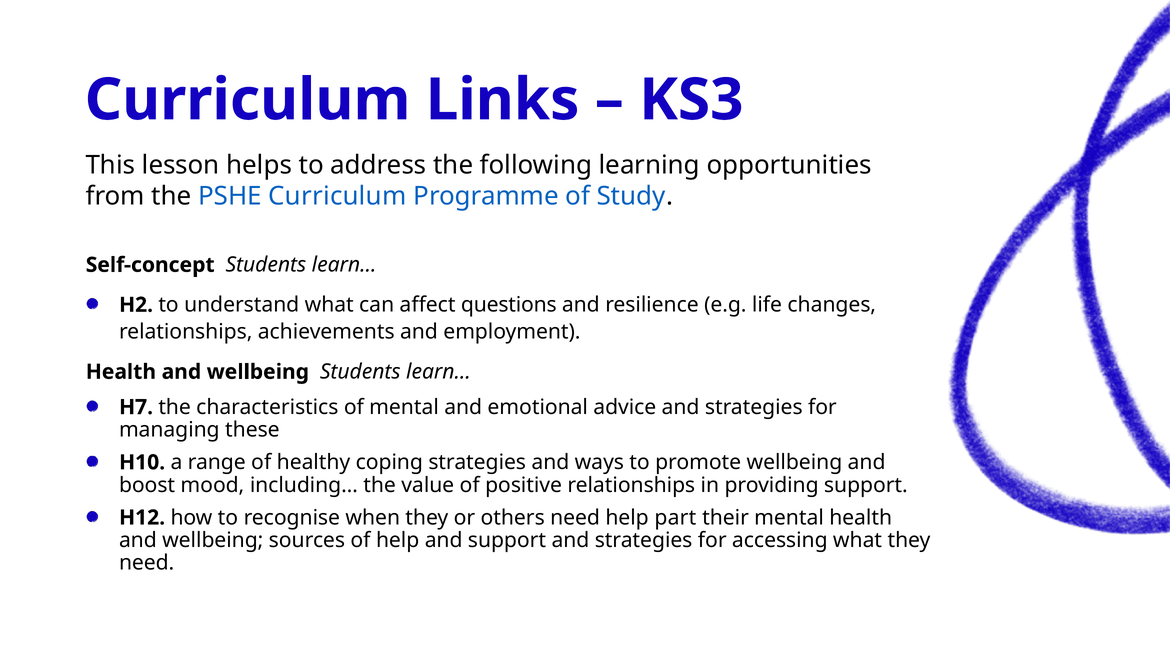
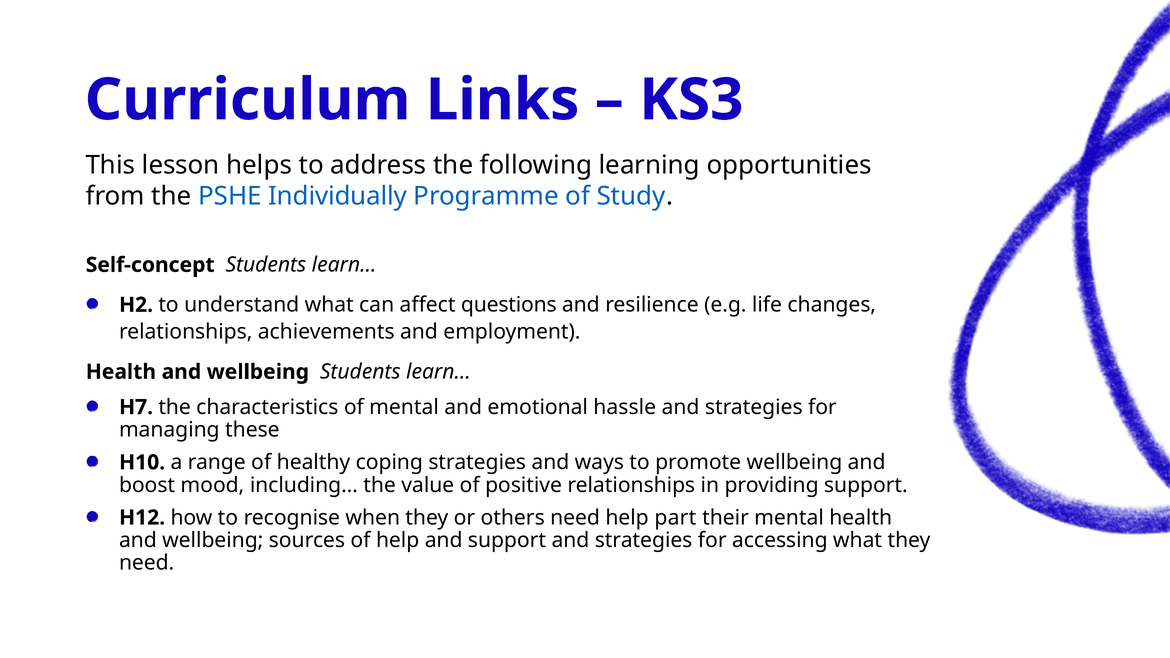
PSHE Curriculum: Curriculum -> Individually
advice: advice -> hassle
